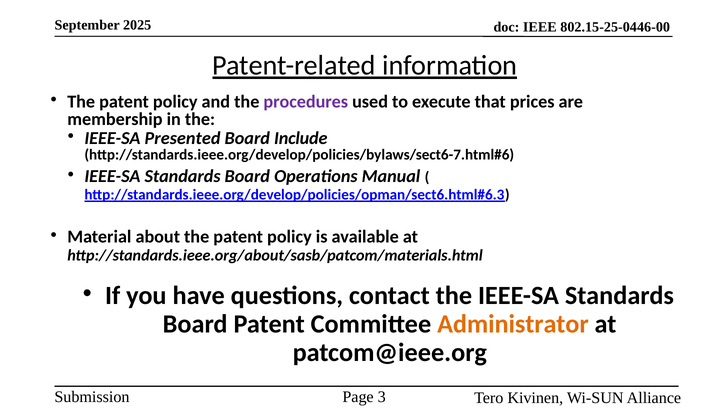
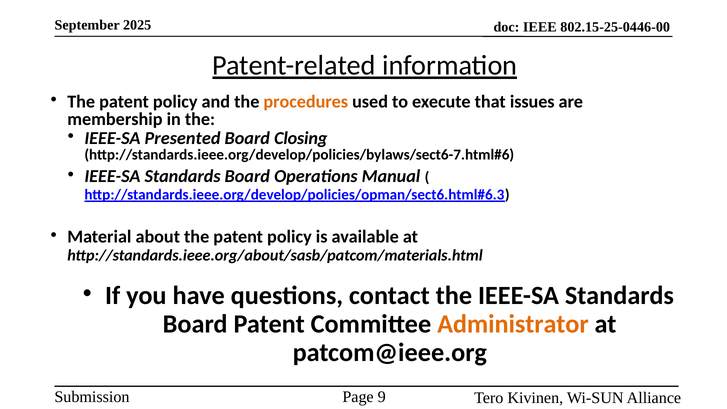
procedures colour: purple -> orange
prices: prices -> issues
Include: Include -> Closing
3: 3 -> 9
